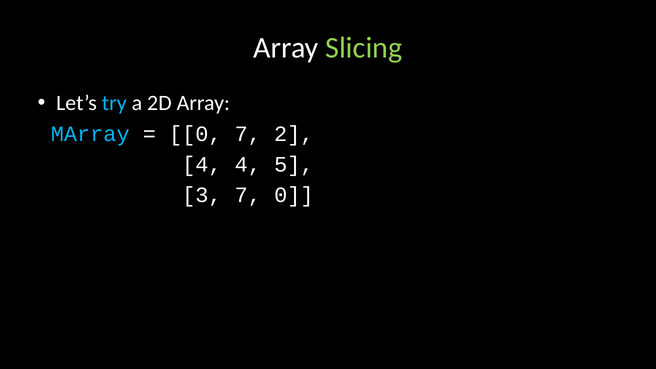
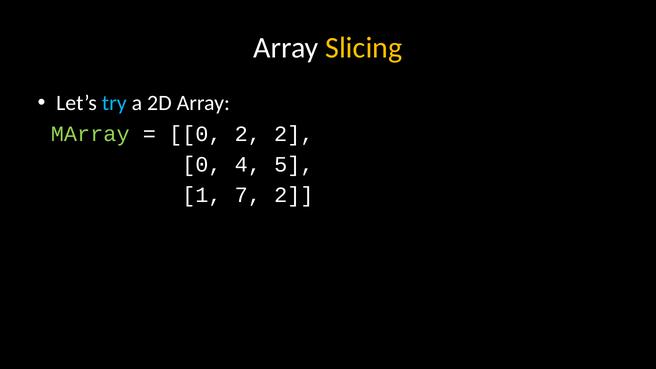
Slicing colour: light green -> yellow
MArray colour: light blue -> light green
0 7: 7 -> 2
4 at (202, 164): 4 -> 0
3: 3 -> 1
7 0: 0 -> 2
